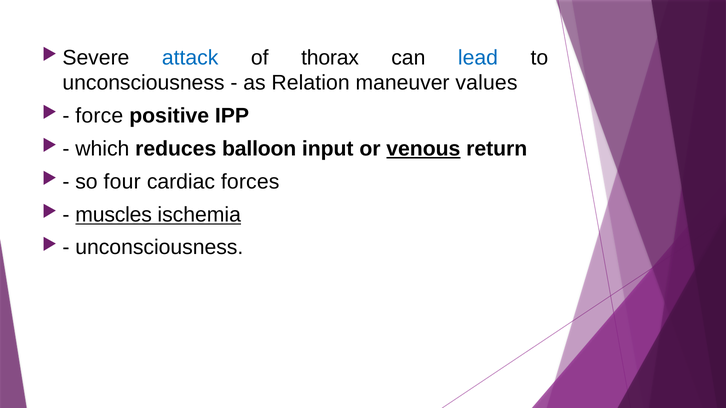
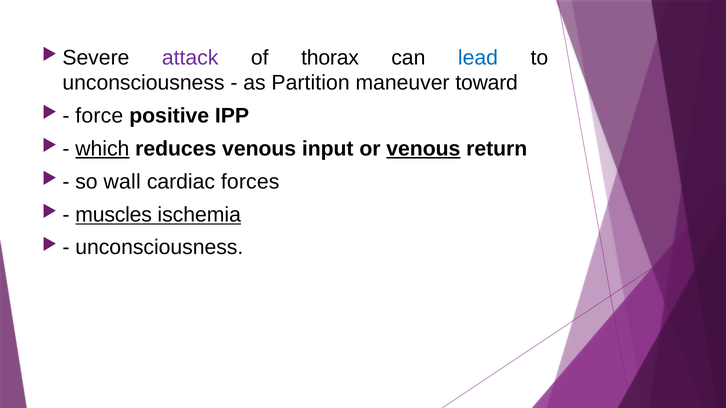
attack colour: blue -> purple
Relation: Relation -> Partition
values: values -> toward
which underline: none -> present
reduces balloon: balloon -> venous
four: four -> wall
